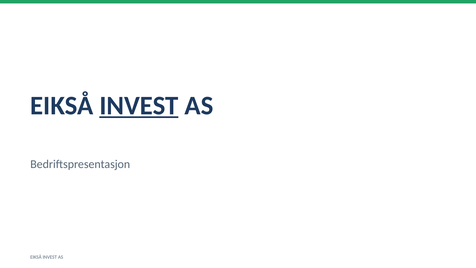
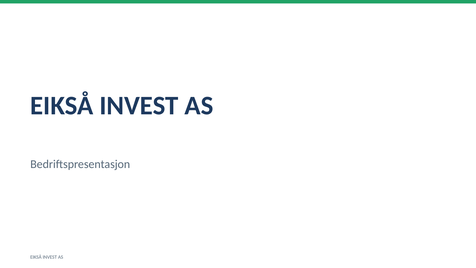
INVEST at (139, 106) underline: present -> none
